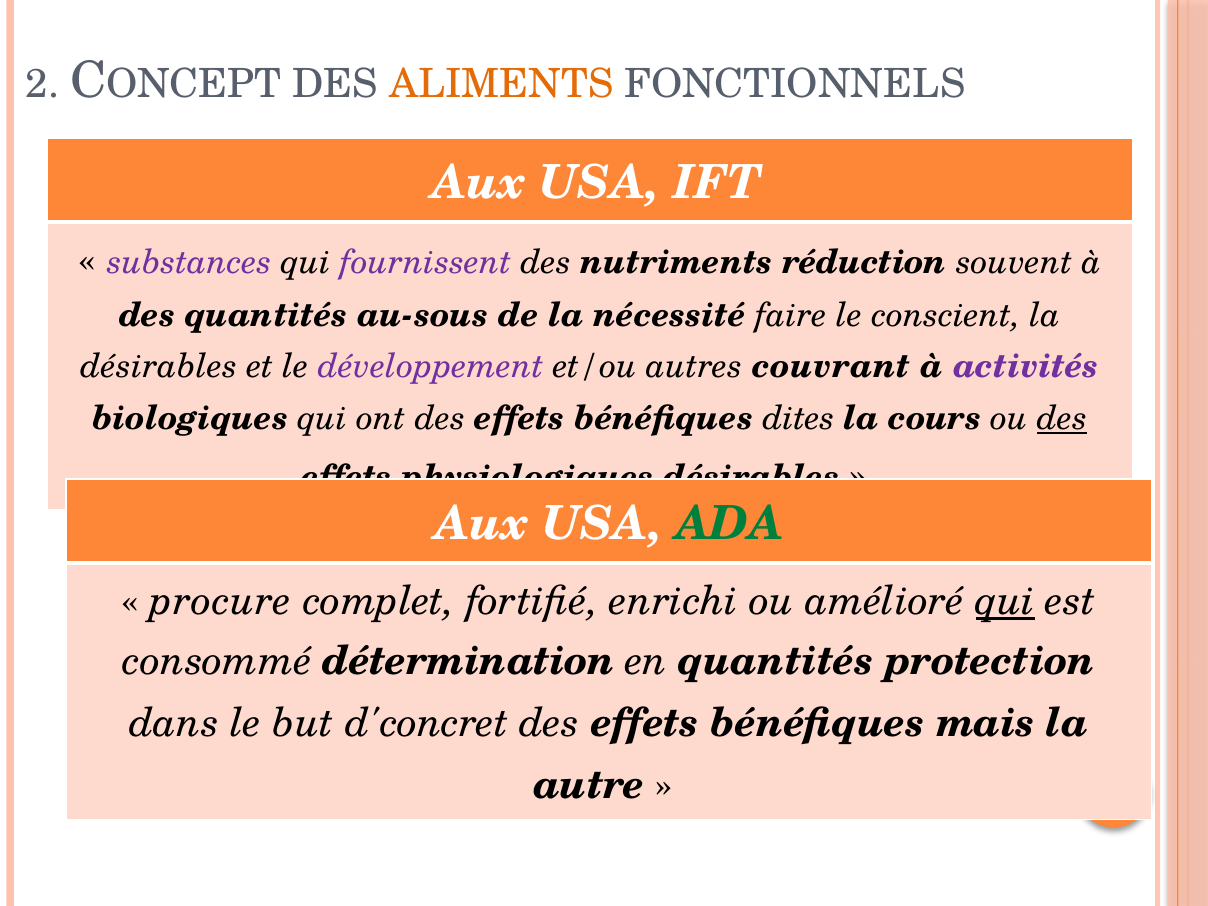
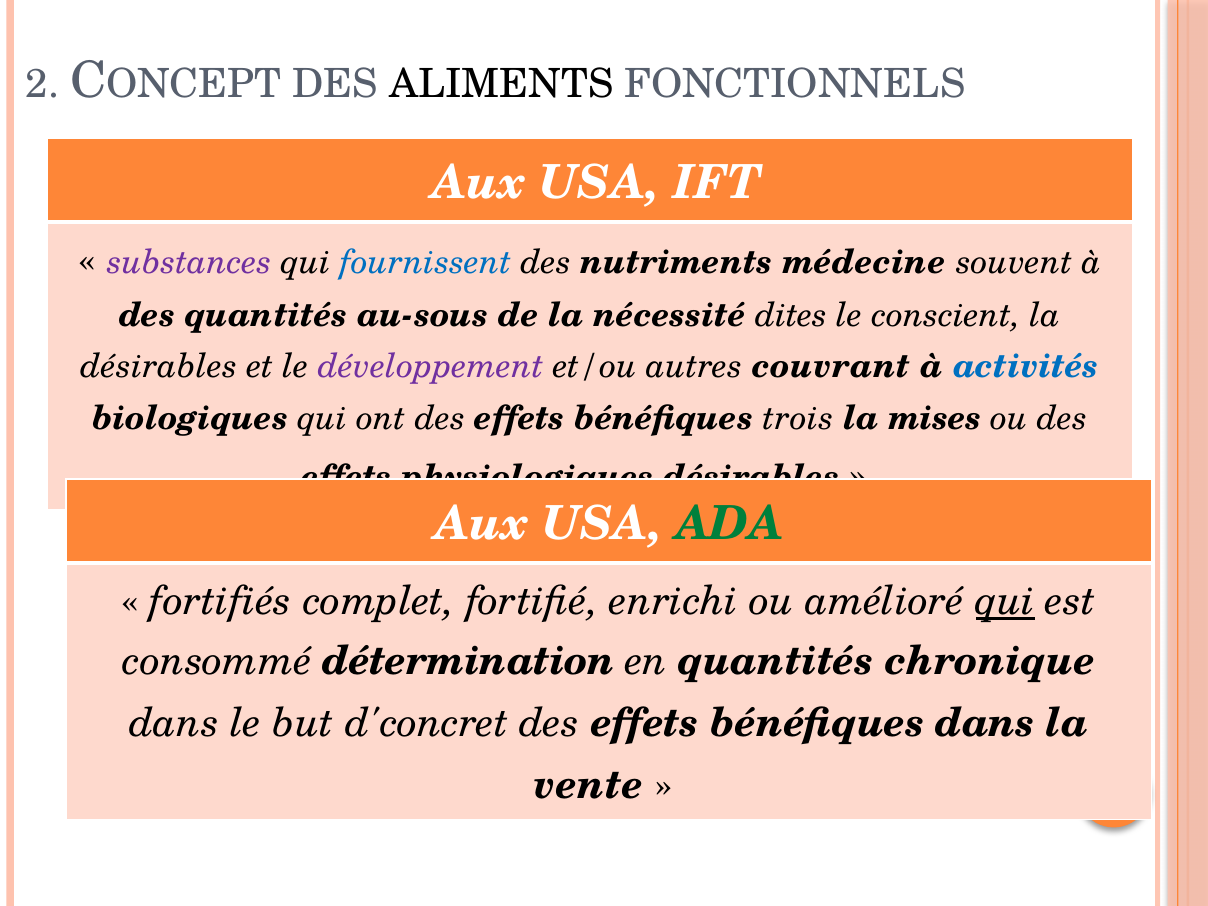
ALIMENTS colour: orange -> black
fournissent colour: purple -> blue
réduction: réduction -> médecine
faire: faire -> dites
activités colour: purple -> blue
dites: dites -> trois
cours: cours -> mises
des at (1062, 418) underline: present -> none
procure: procure -> fortifiés
protection: protection -> chronique
bénéfiques mais: mais -> dans
autre: autre -> vente
